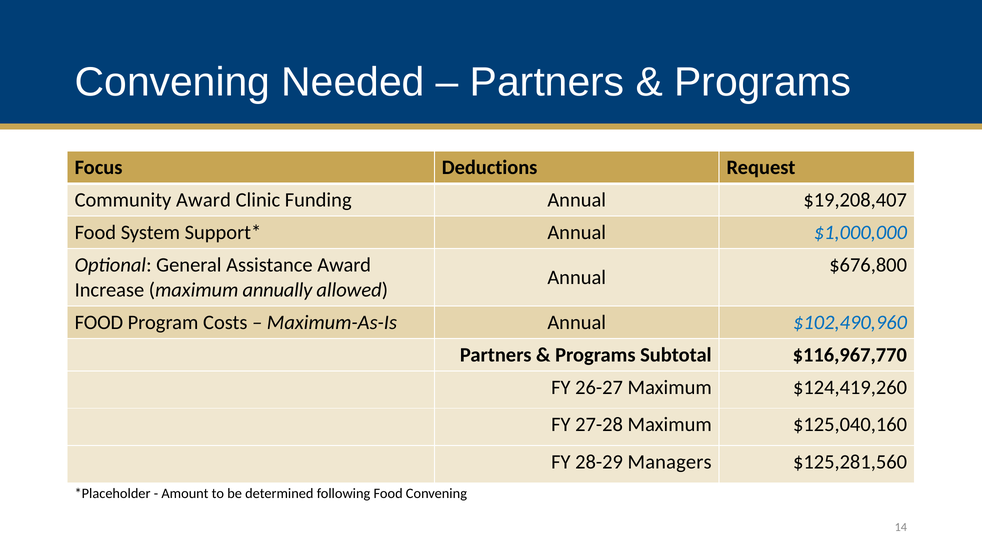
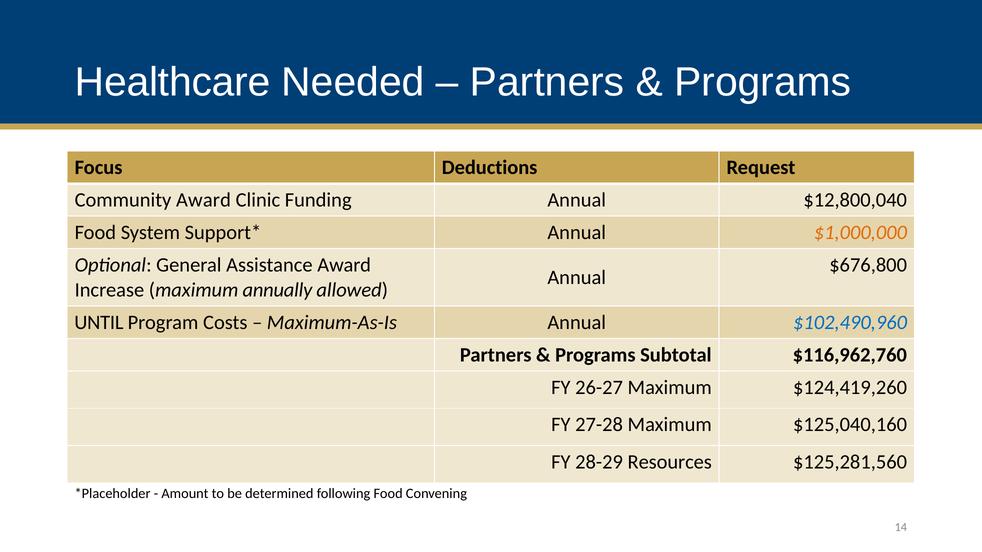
Convening at (173, 83): Convening -> Healthcare
$19,208,407: $19,208,407 -> $12,800,040
$1,000,000 colour: blue -> orange
FOOD at (99, 323): FOOD -> UNTIL
$116,967,770: $116,967,770 -> $116,962,760
Managers: Managers -> Resources
